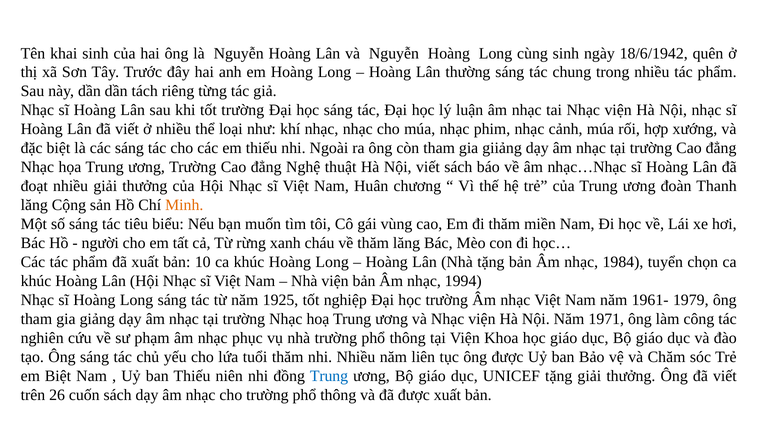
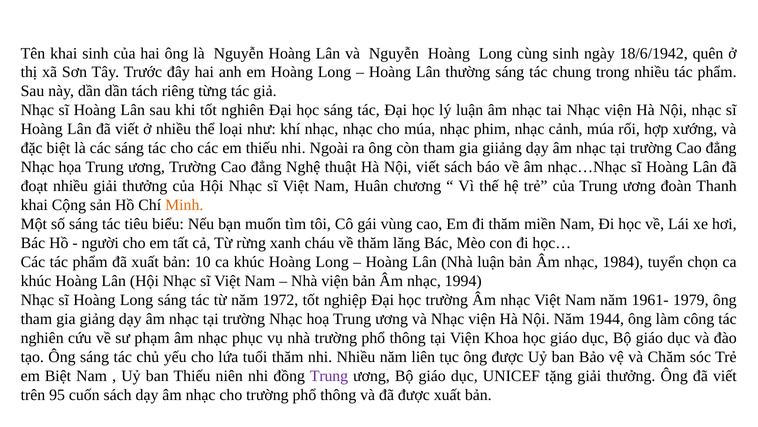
tốt trường: trường -> nghiên
lăng at (34, 205): lăng -> khai
Nhà tặng: tặng -> luận
1925: 1925 -> 1972
1971: 1971 -> 1944
Trung at (329, 375) colour: blue -> purple
26: 26 -> 95
